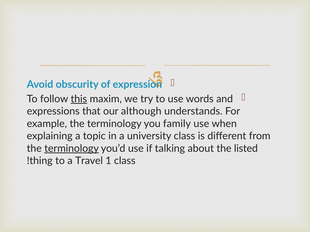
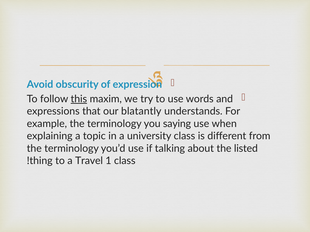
although: although -> blatantly
family: family -> saying
terminology at (72, 149) underline: present -> none
